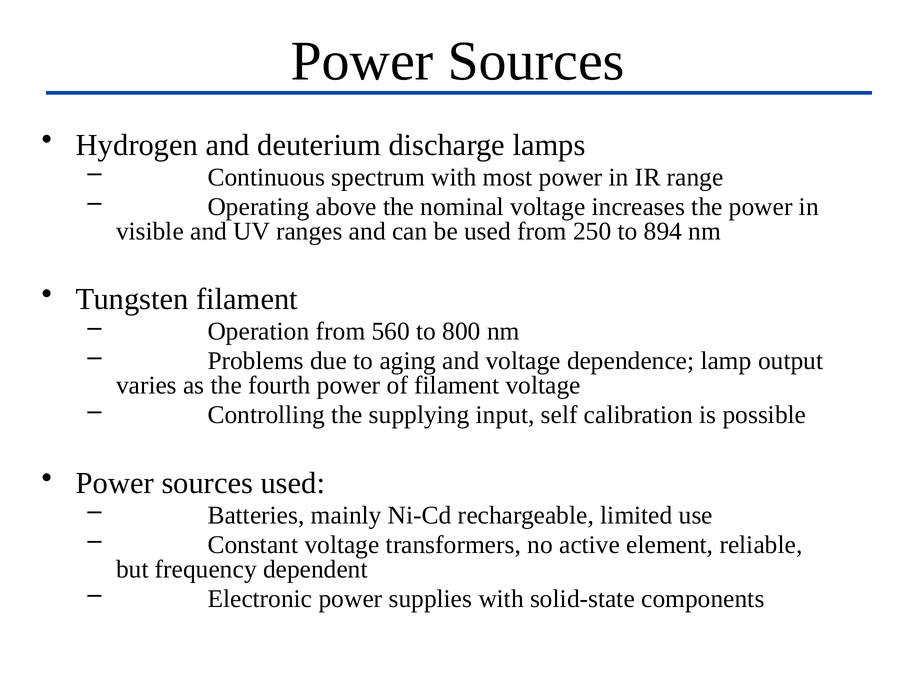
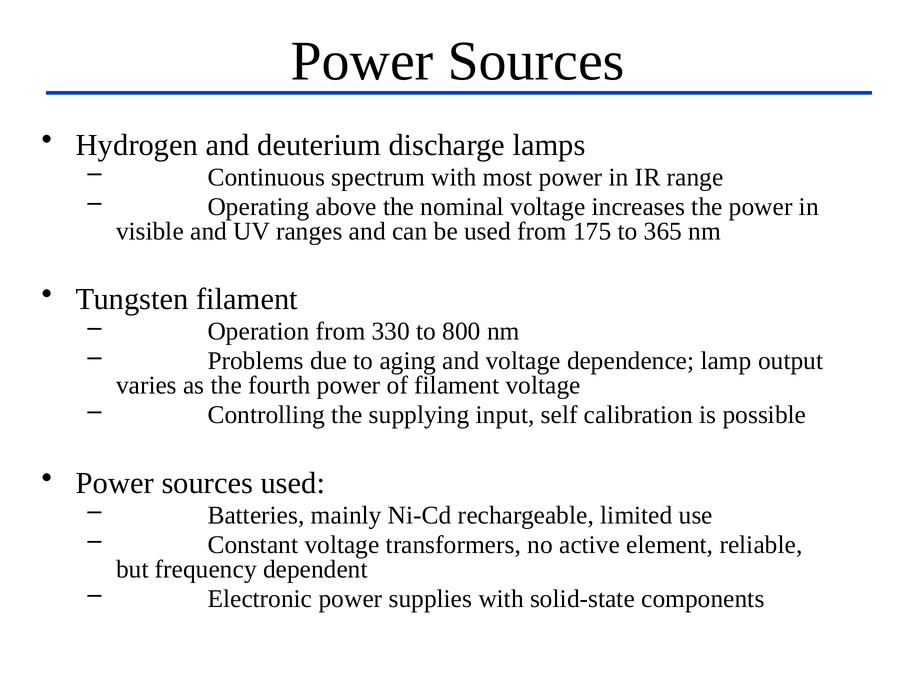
250: 250 -> 175
894: 894 -> 365
560: 560 -> 330
